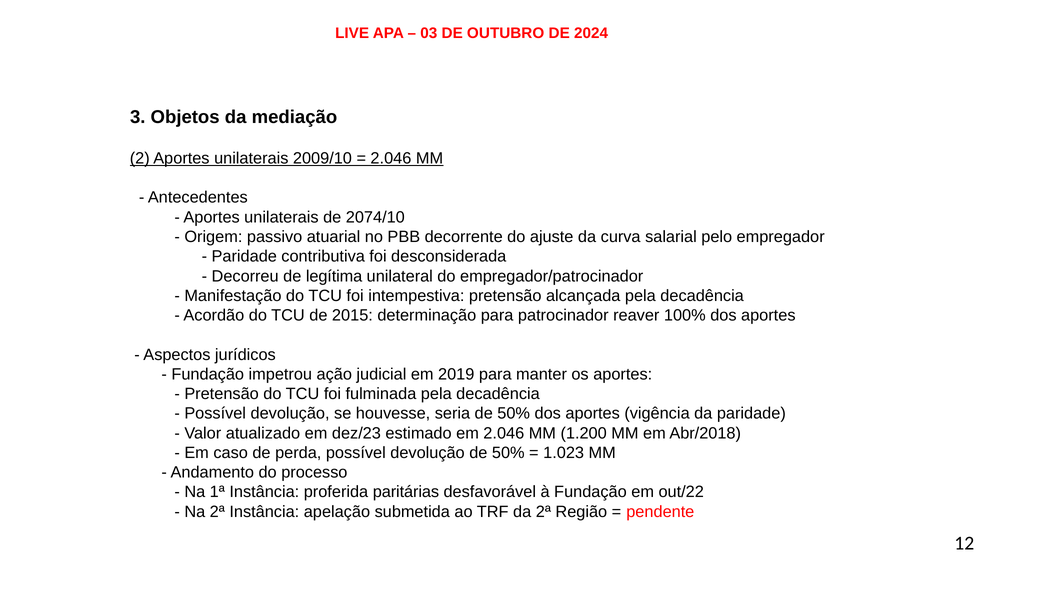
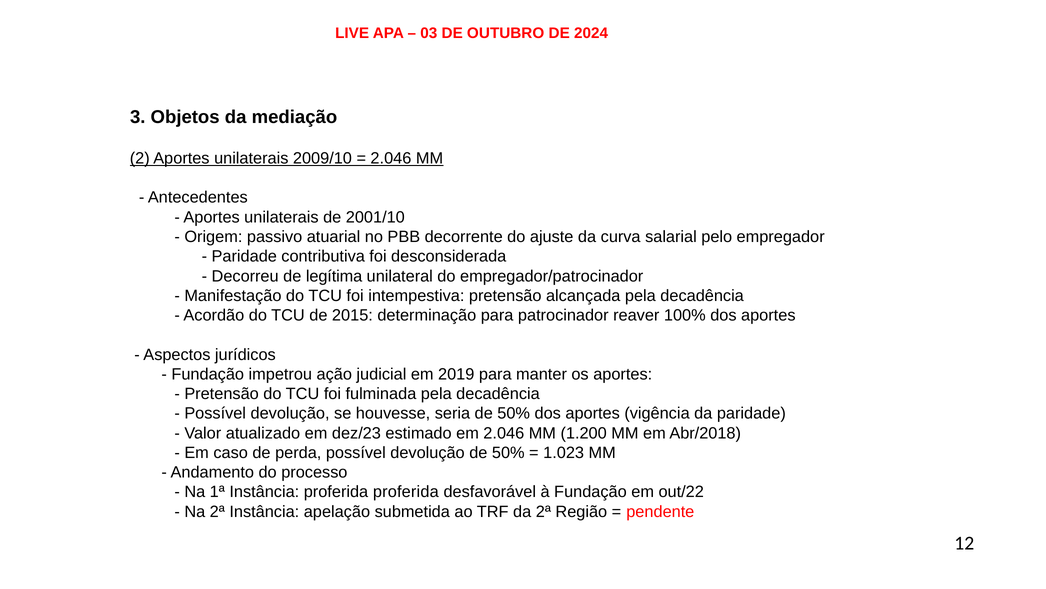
2074/10: 2074/10 -> 2001/10
proferida paritárias: paritárias -> proferida
